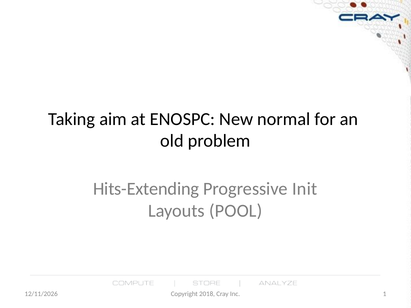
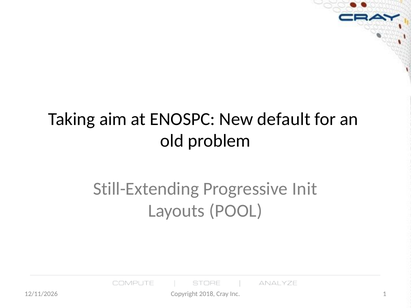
normal: normal -> default
Hits-Extending: Hits-Extending -> Still-Extending
